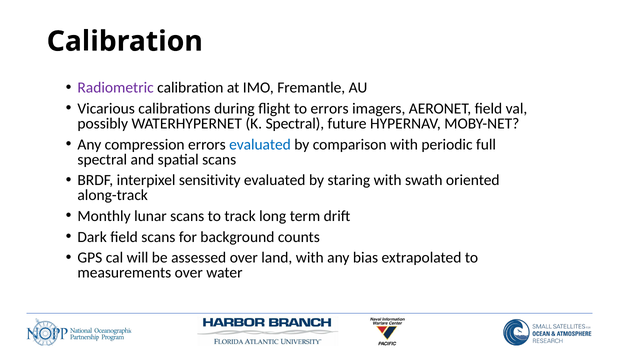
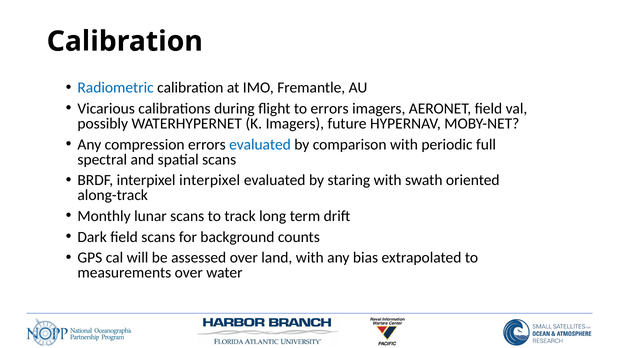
Radiometric colour: purple -> blue
K Spectral: Spectral -> Imagers
interpixel sensitivity: sensitivity -> interpixel
